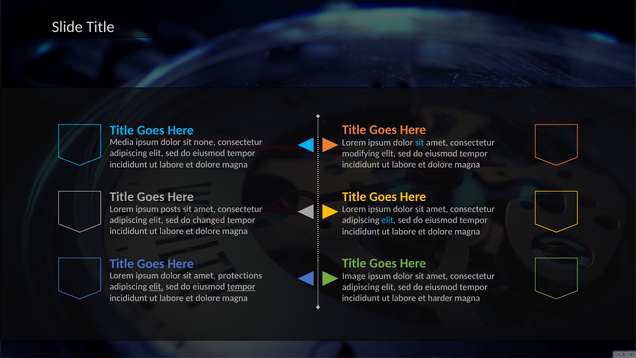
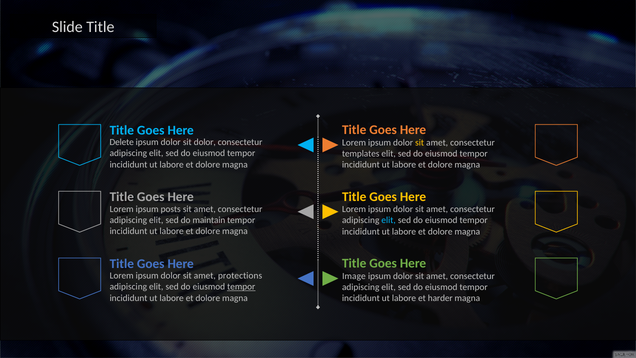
Media: Media -> Delete
sit none: none -> dolor
sit at (420, 142) colour: light blue -> yellow
modifying: modifying -> templates
changed: changed -> maintain
elit at (156, 287) underline: present -> none
